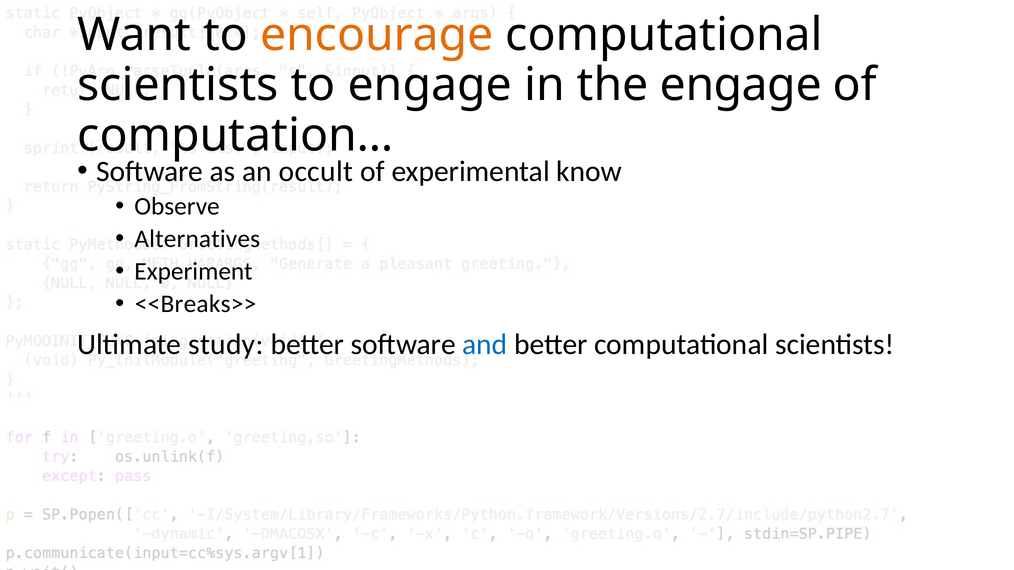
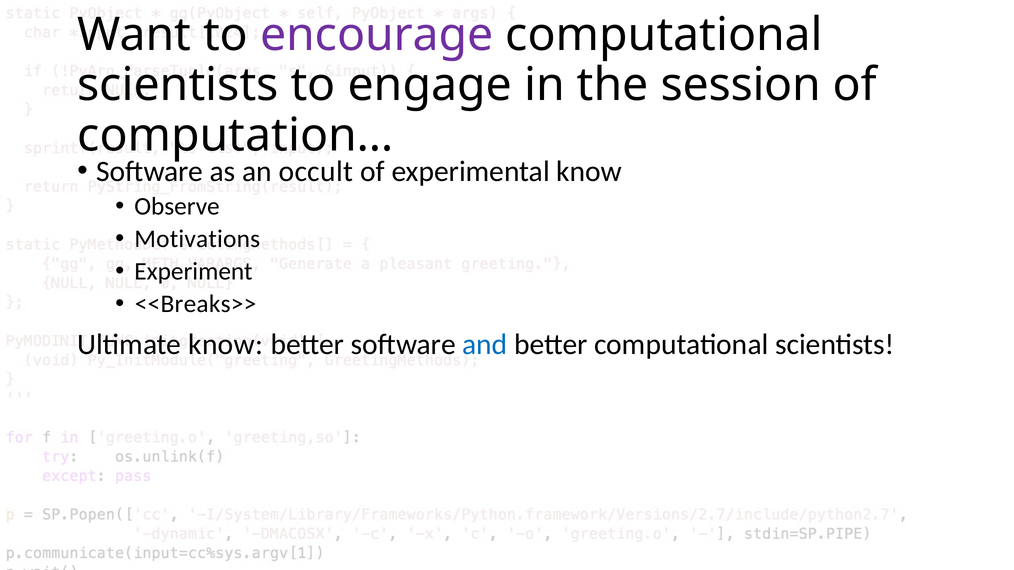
encourage colour: orange -> purple
the engage: engage -> session
Alternatives: Alternatives -> Motivations
Ultimate study: study -> know
